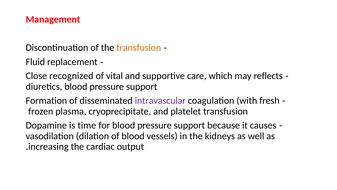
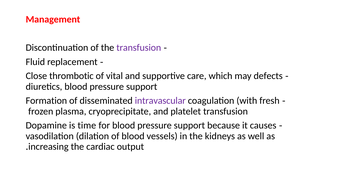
transfusion at (139, 48) colour: orange -> purple
recognized: recognized -> thrombotic
reflects: reflects -> defects
